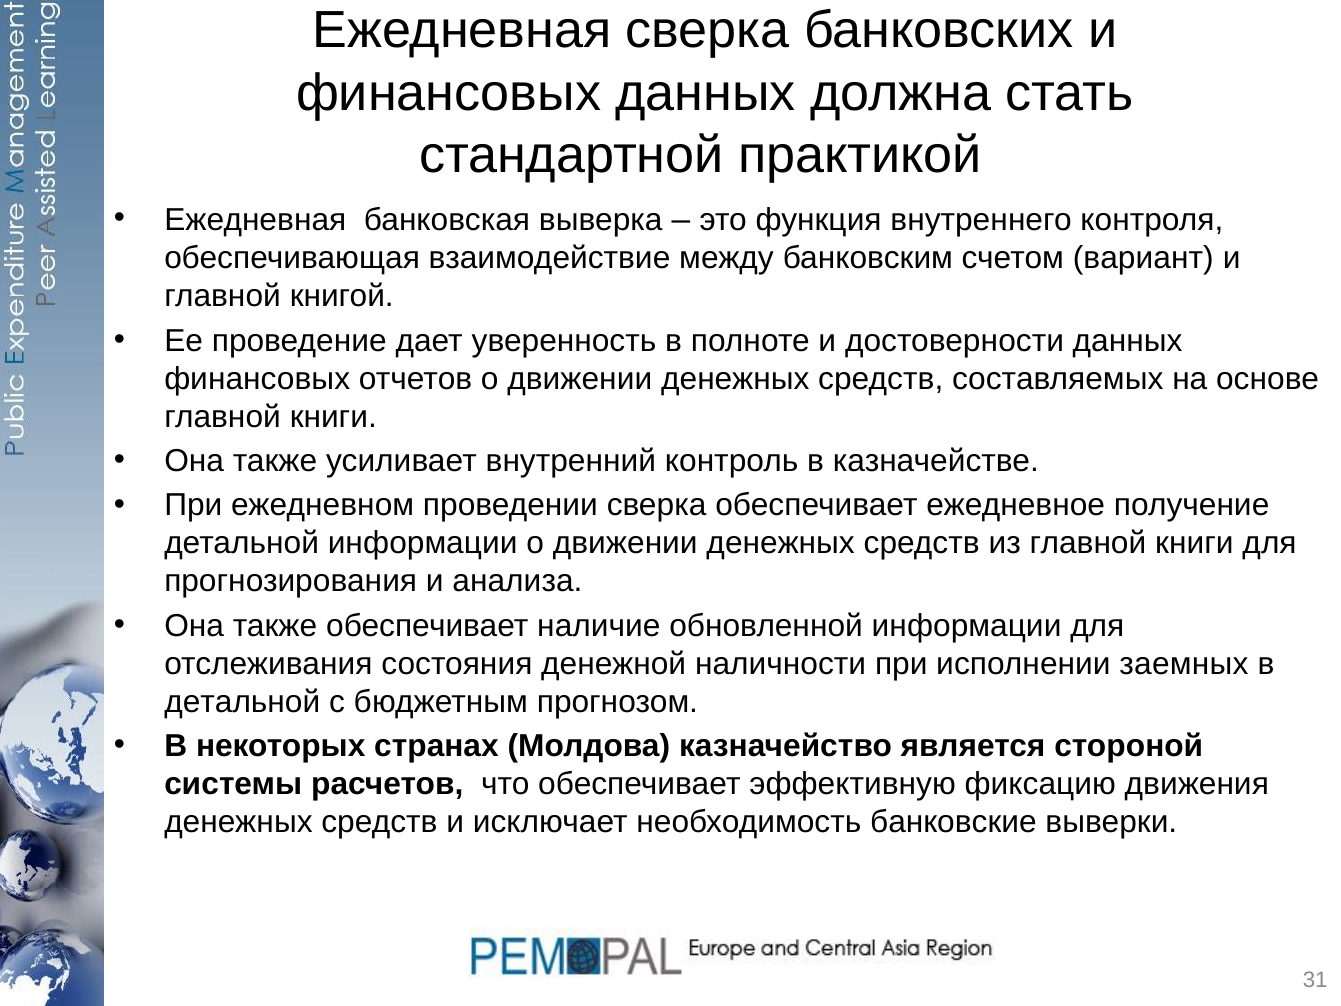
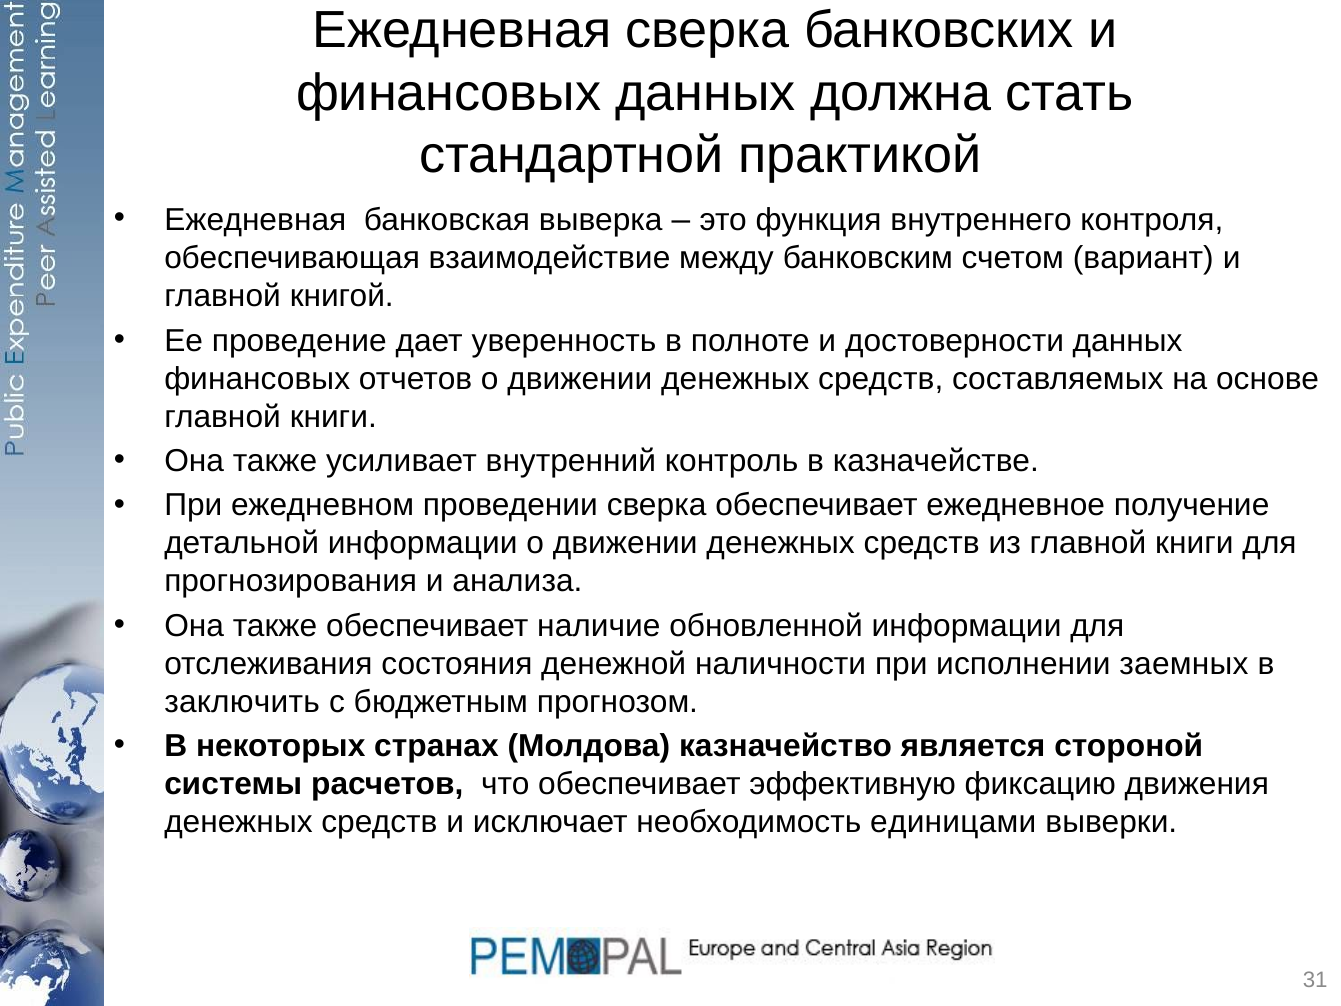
детальной at (242, 702): детальной -> заключить
банковские: банковские -> единицами
